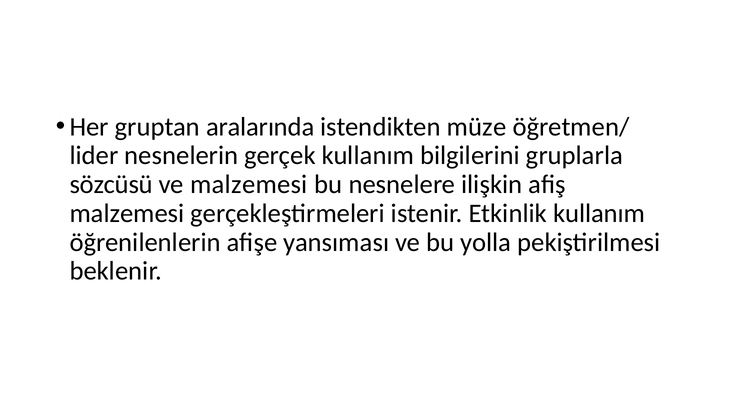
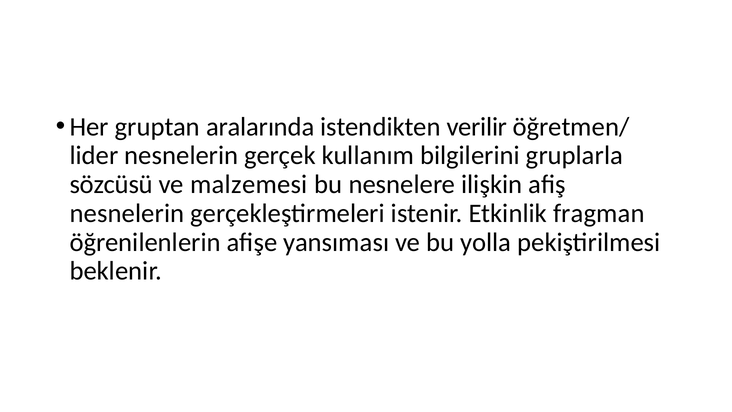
müze: müze -> verilir
malzemesi at (127, 213): malzemesi -> nesnelerin
Etkinlik kullanım: kullanım -> fragman
